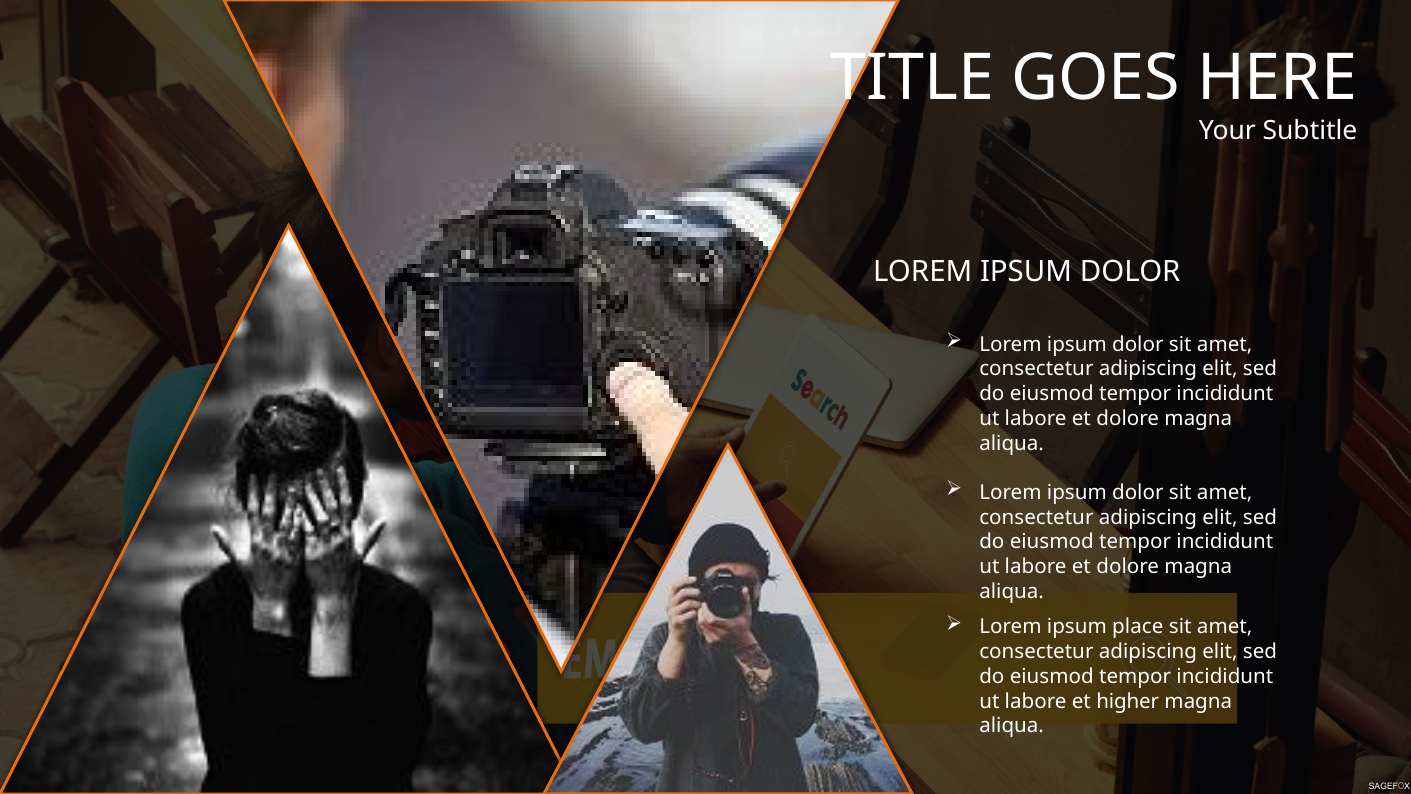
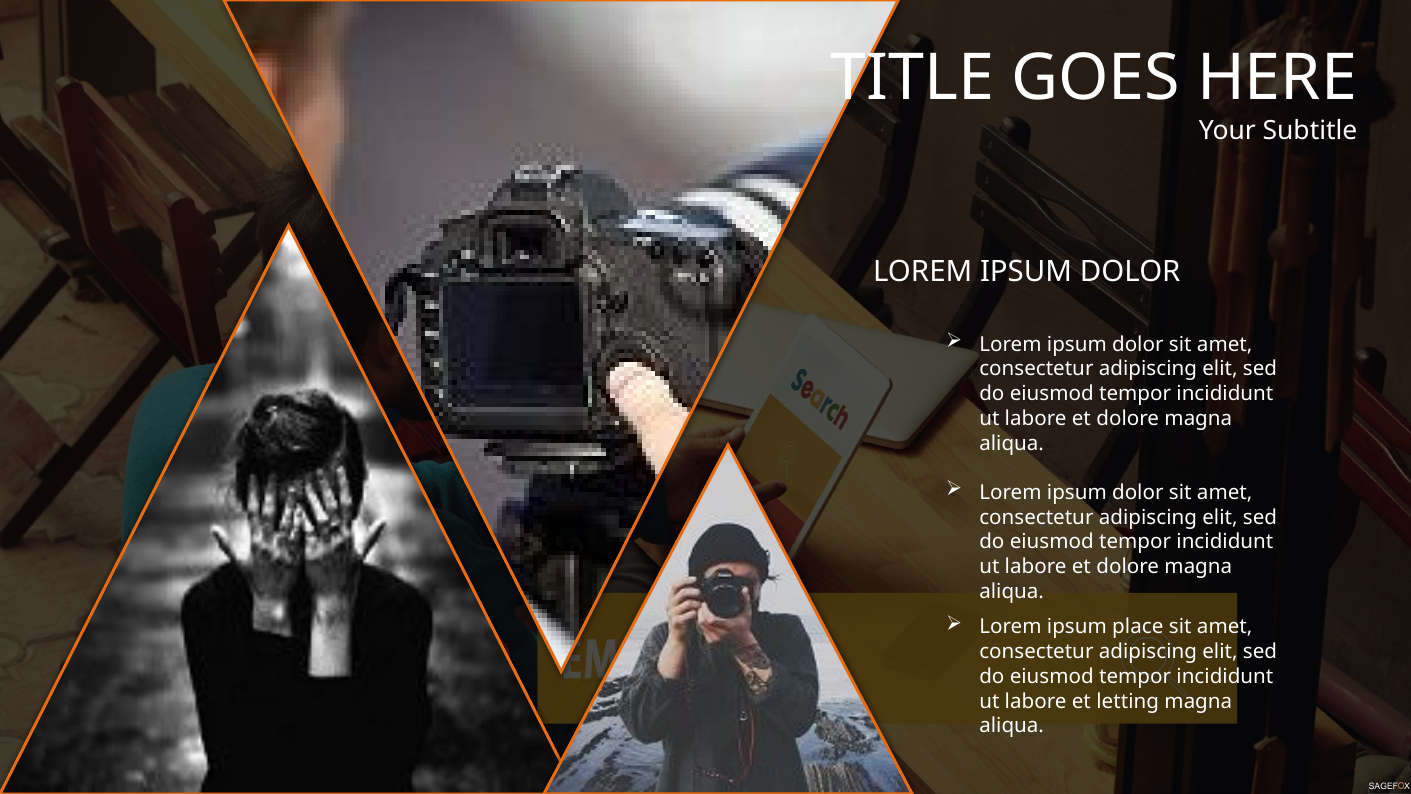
higher: higher -> letting
